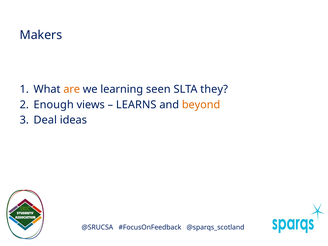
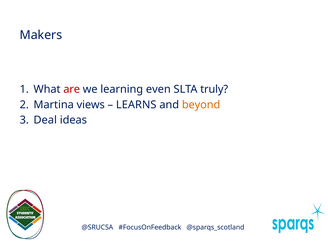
are colour: orange -> red
seen: seen -> even
they: they -> truly
Enough: Enough -> Martina
